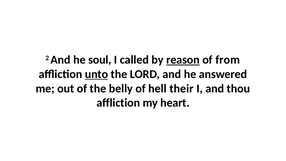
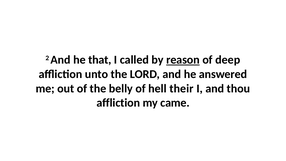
soul: soul -> that
from: from -> deep
unto underline: present -> none
heart: heart -> came
